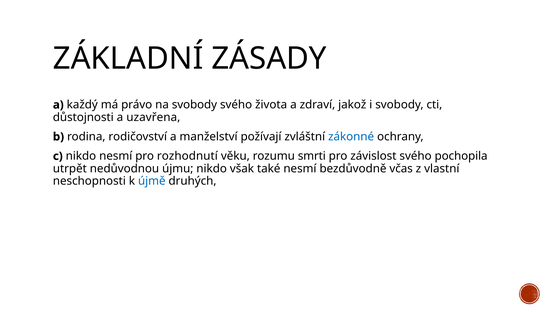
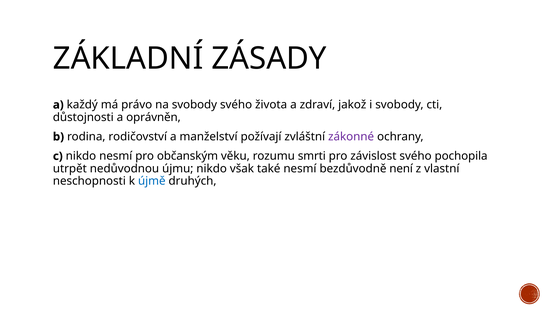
uzavřena: uzavřena -> oprávněn
zákonné colour: blue -> purple
rozhodnutí: rozhodnutí -> občanským
včas: včas -> není
